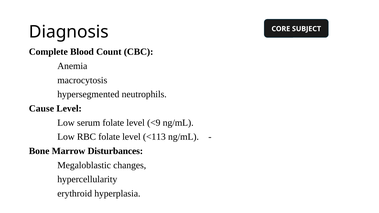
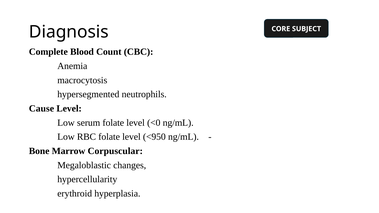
<9: <9 -> <0
<113: <113 -> <950
Disturbances: Disturbances -> Corpuscular
